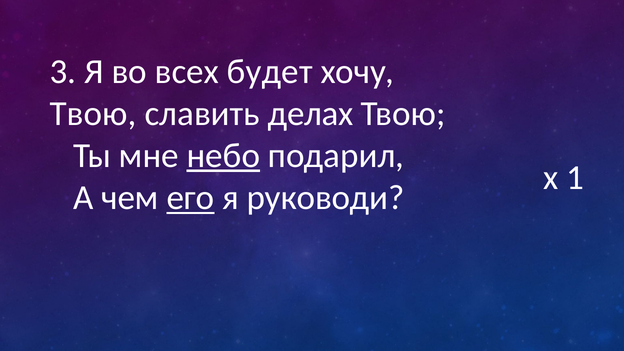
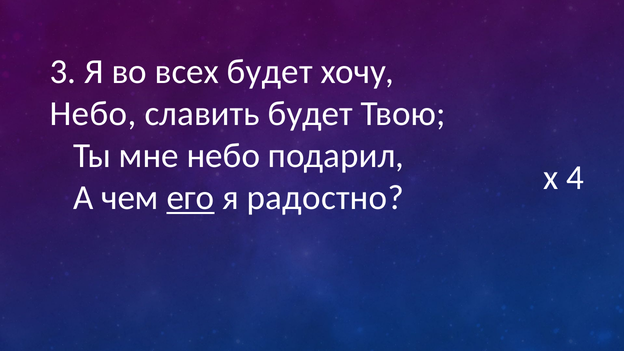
Твою at (93, 114): Твою -> Небо
славить делах: делах -> будет
небо at (223, 156) underline: present -> none
1: 1 -> 4
руководи: руководи -> радостно
